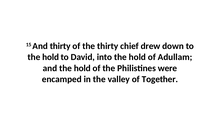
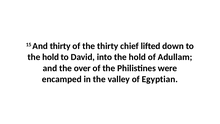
drew: drew -> lifted
and the hold: hold -> over
Together: Together -> Egyptian
